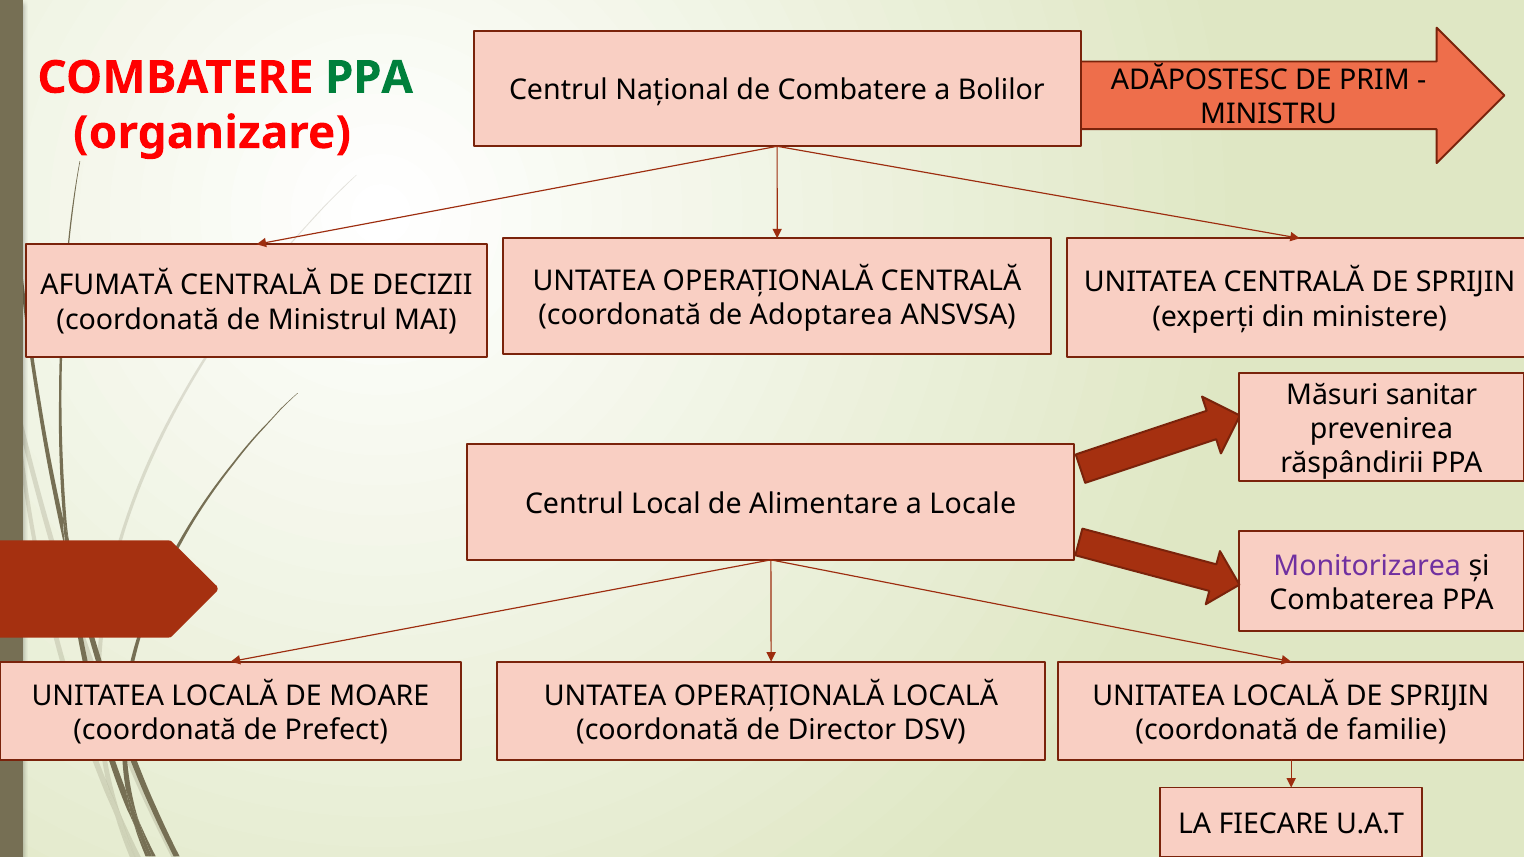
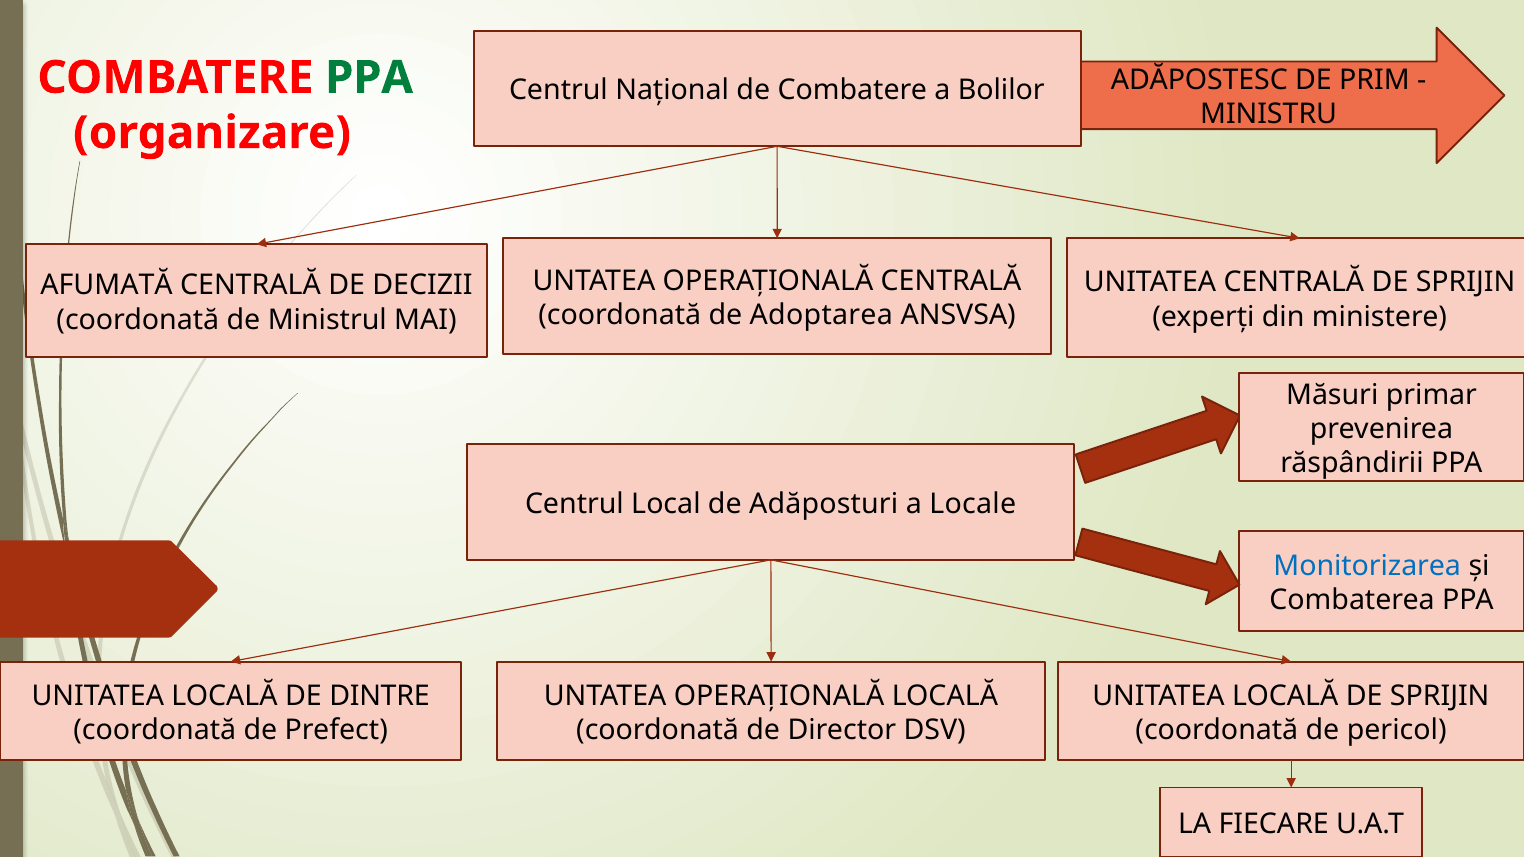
sanitar: sanitar -> primar
Alimentare: Alimentare -> Adăposturi
Monitorizarea colour: purple -> blue
MOARE: MOARE -> DINTRE
familie: familie -> pericol
